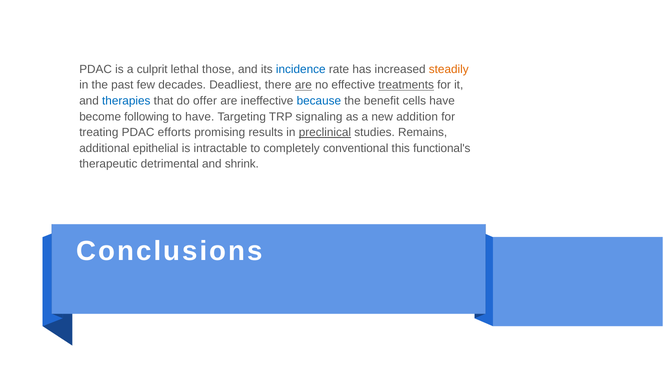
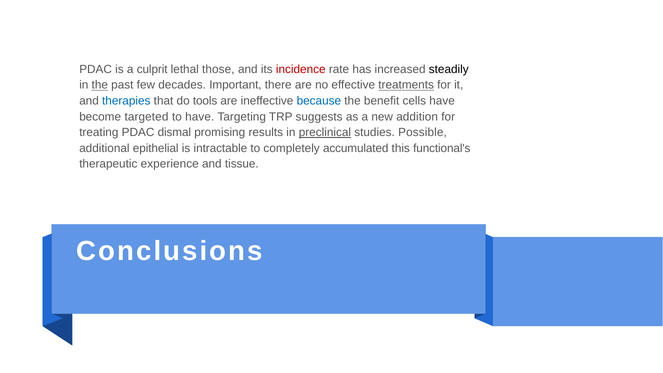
incidence colour: blue -> red
steadily colour: orange -> black
the at (100, 85) underline: none -> present
Deadliest: Deadliest -> Important
are at (303, 85) underline: present -> none
offer: offer -> tools
following: following -> targeted
signaling: signaling -> suggests
efforts: efforts -> dismal
Remains: Remains -> Possible
conventional: conventional -> accumulated
detrimental: detrimental -> experience
shrink: shrink -> tissue
